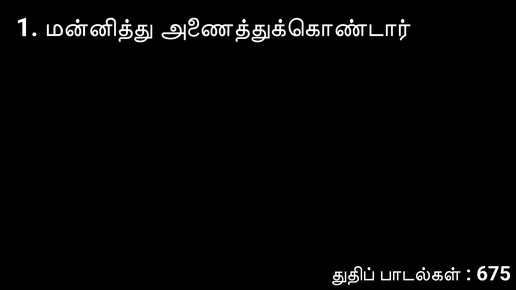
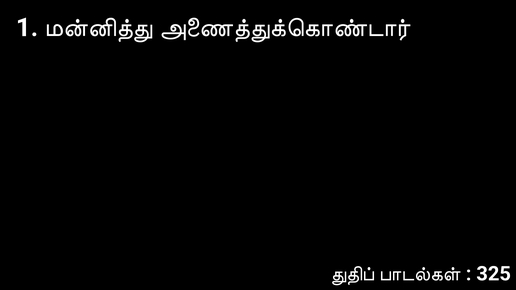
675: 675 -> 325
